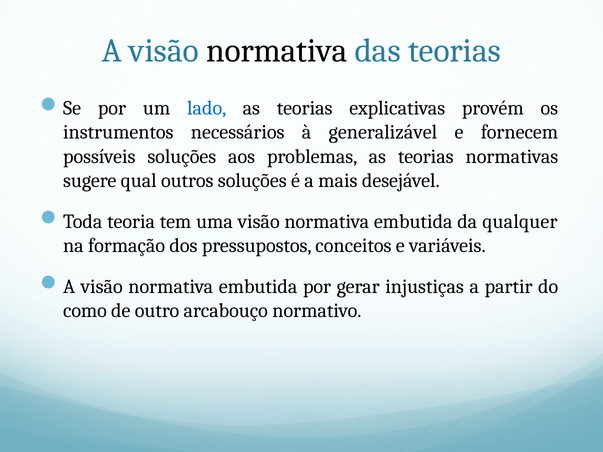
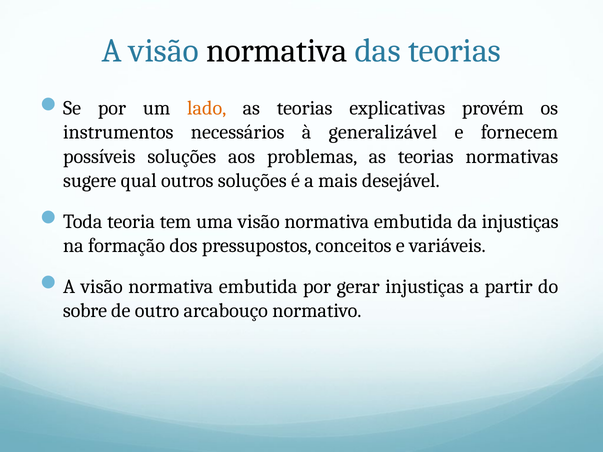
lado colour: blue -> orange
da qualquer: qualquer -> injustiças
como: como -> sobre
